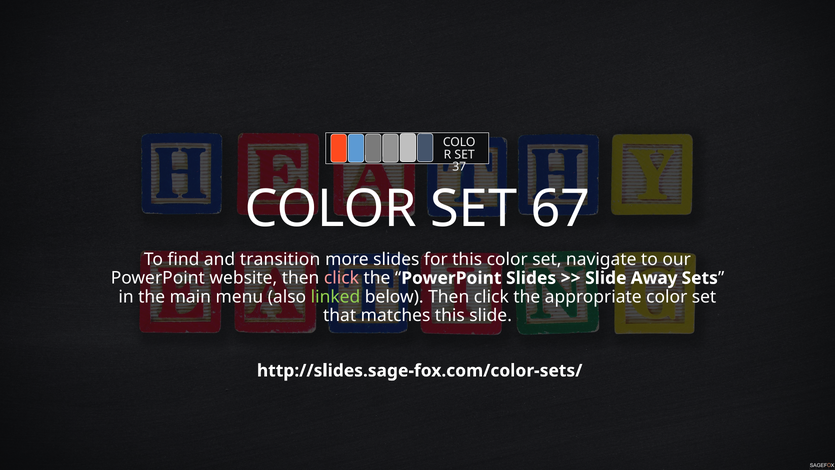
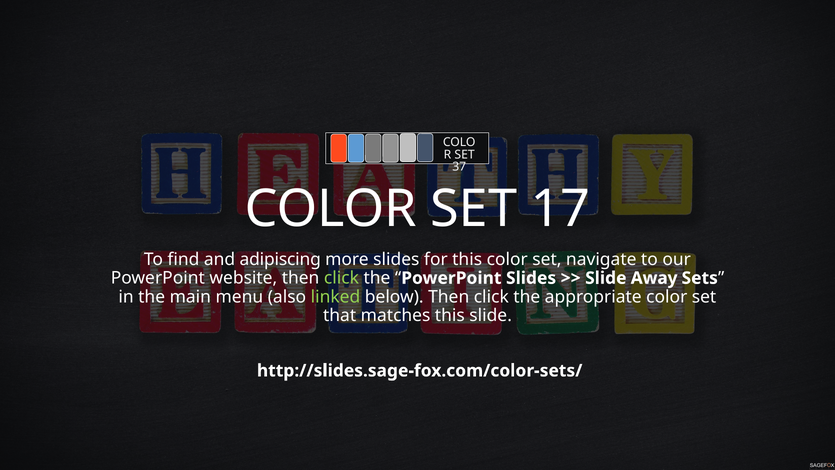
67: 67 -> 17
transition: transition -> adipiscing
click at (341, 278) colour: pink -> light green
